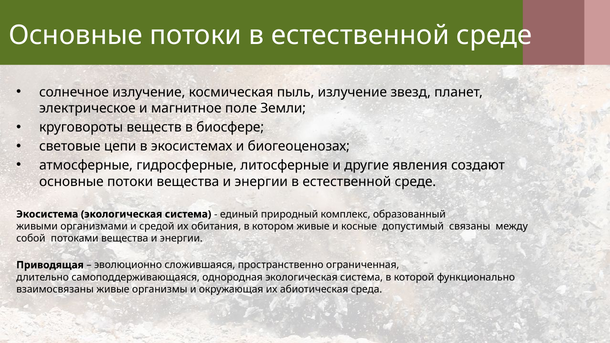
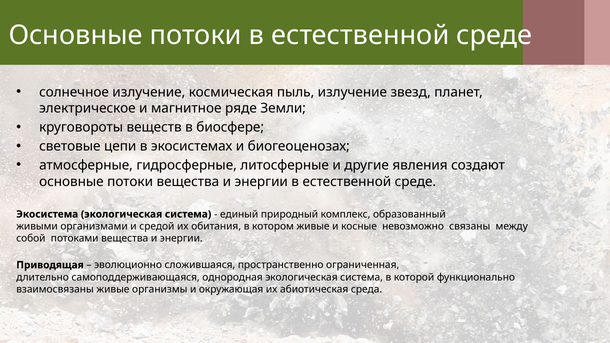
поле: поле -> ряде
допустимый: допустимый -> невозможно
